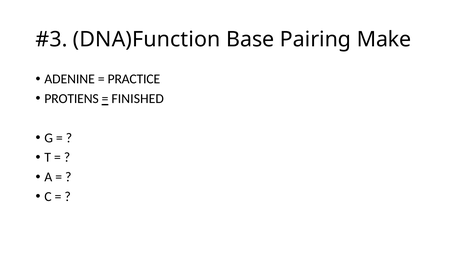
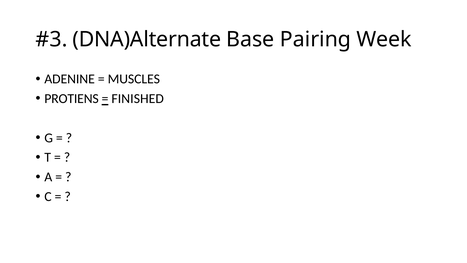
DNA)Function: DNA)Function -> DNA)Alternate
Make: Make -> Week
PRACTICE: PRACTICE -> MUSCLES
